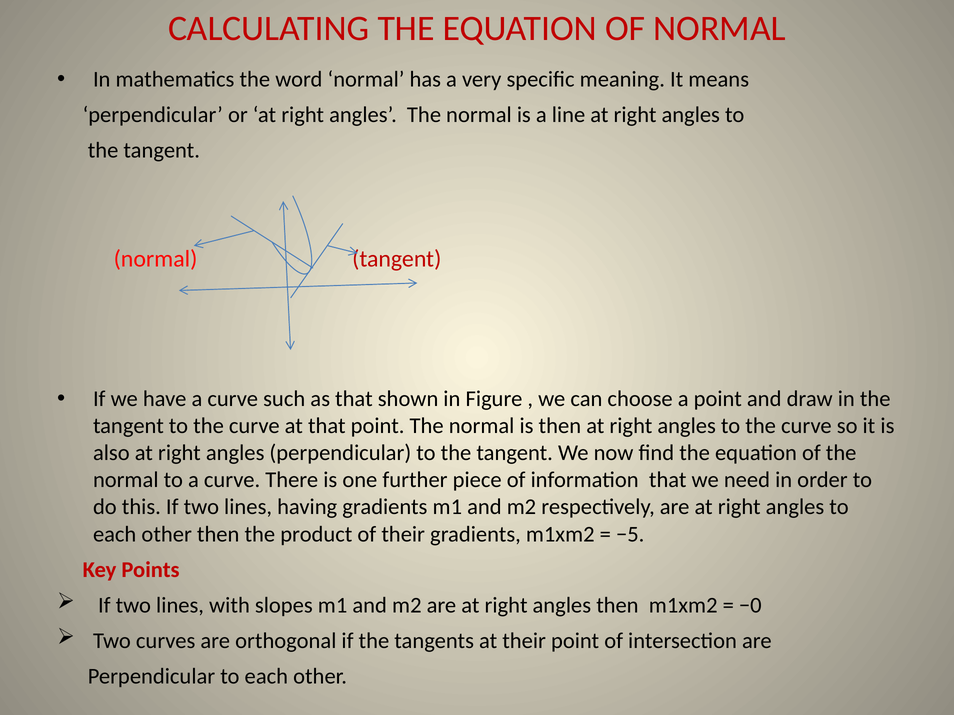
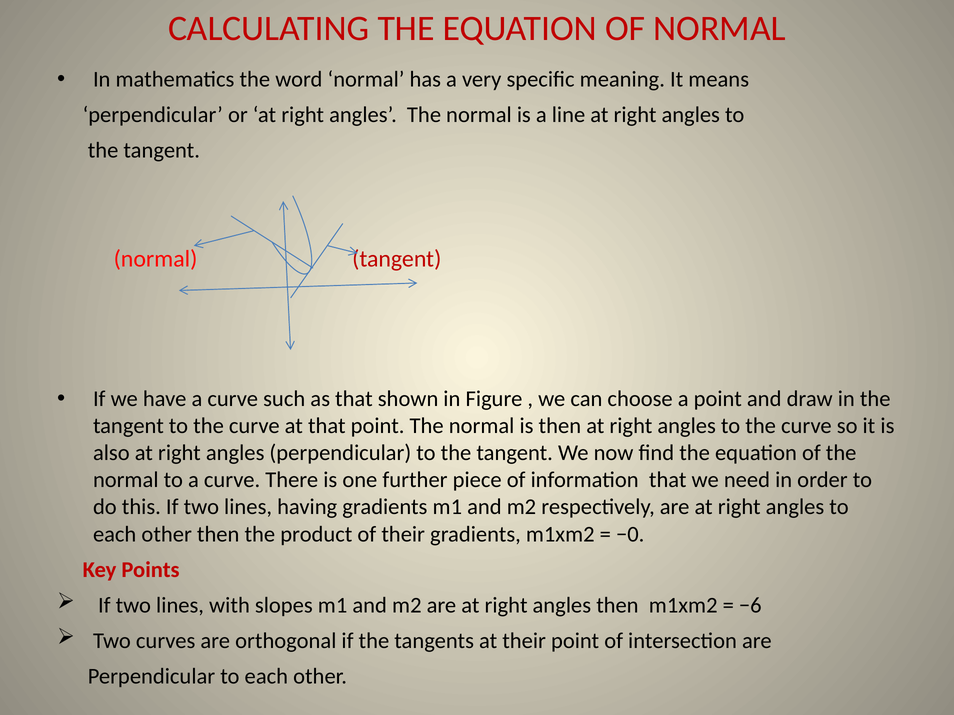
−5: −5 -> −0
−0: −0 -> −6
